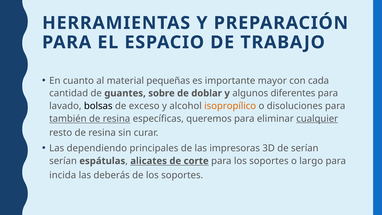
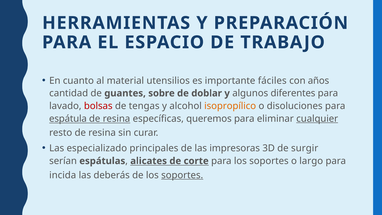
pequeñas: pequeñas -> utensilios
mayor: mayor -> fáciles
cada: cada -> años
bolsas colour: black -> red
exceso: exceso -> tengas
también: también -> espátula
dependiendo: dependiendo -> especializado
de serían: serían -> surgir
soportes at (182, 175) underline: none -> present
